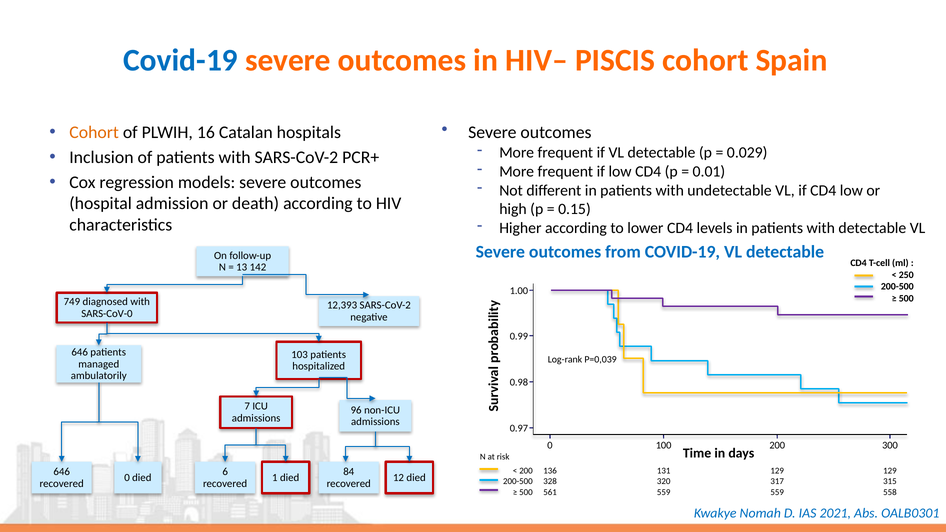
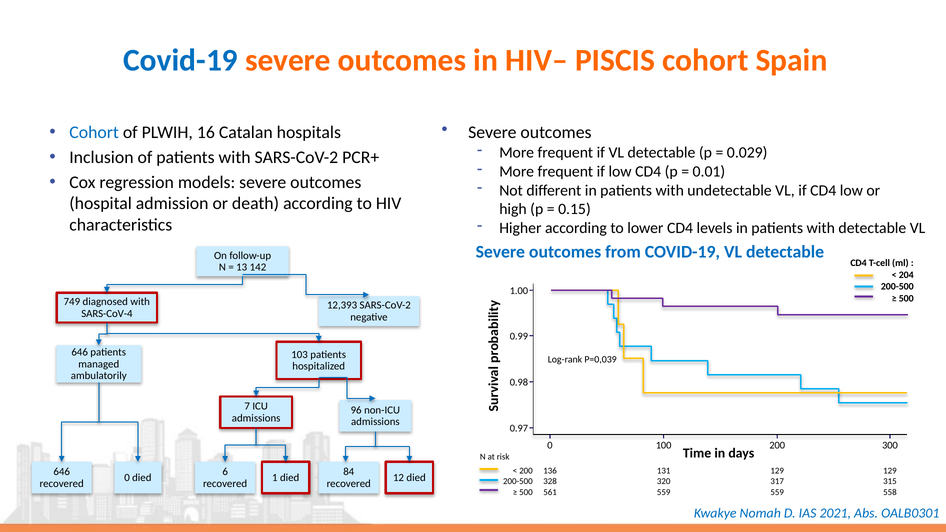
Cohort at (94, 133) colour: orange -> blue
250: 250 -> 204
SARS-CoV-0: SARS-CoV-0 -> SARS-CoV-4
